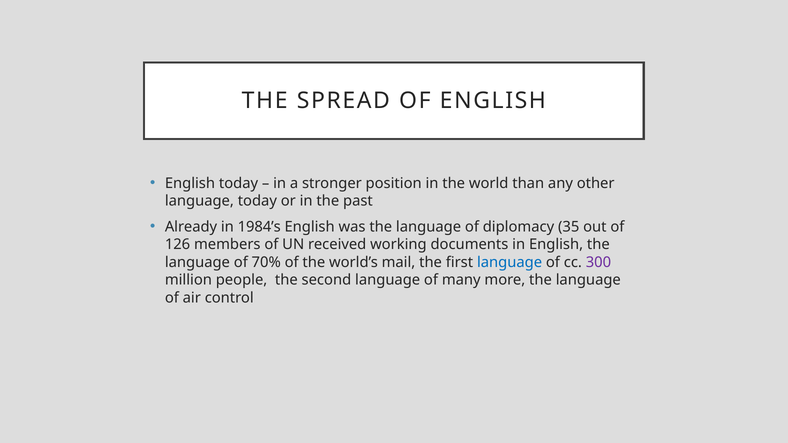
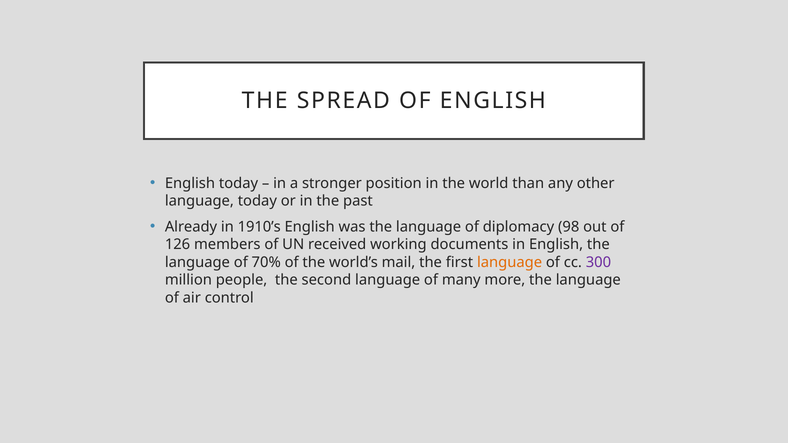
1984’s: 1984’s -> 1910’s
35: 35 -> 98
language at (510, 262) colour: blue -> orange
